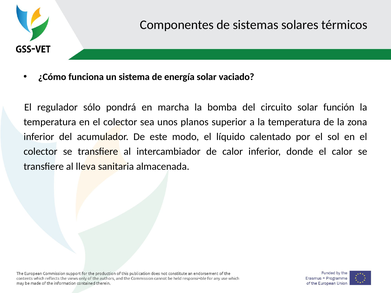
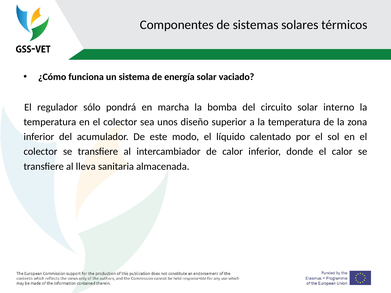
función: función -> interno
planos: planos -> diseño
